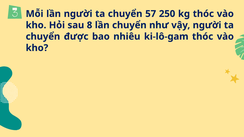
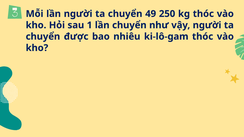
57: 57 -> 49
8: 8 -> 1
